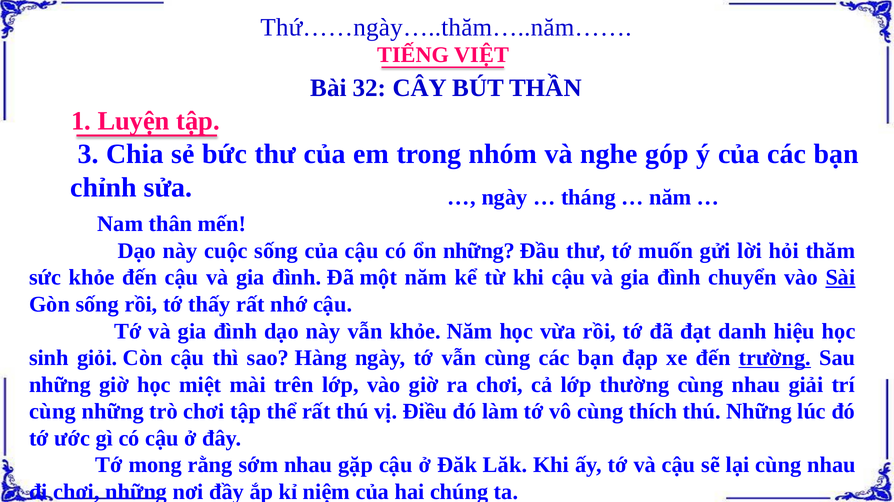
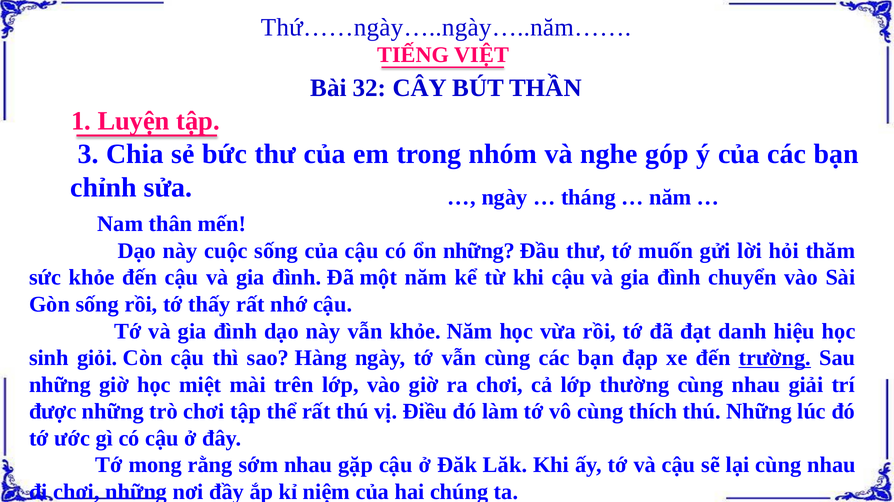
Thứ……ngày…..thăm…..năm……: Thứ……ngày…..thăm…..năm…… -> Thứ……ngày…..ngày…..năm……
Sài underline: present -> none
cùng at (53, 412): cùng -> được
